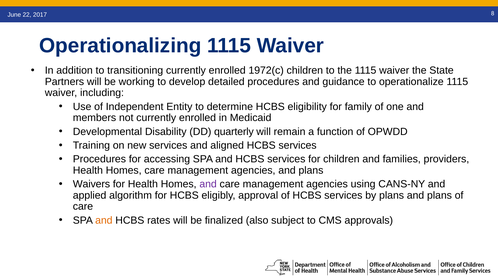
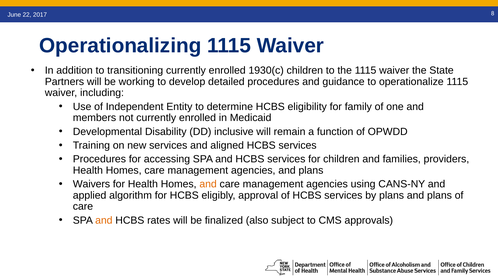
1972(c: 1972(c -> 1930(c
quarterly: quarterly -> inclusive
and at (208, 184) colour: purple -> orange
